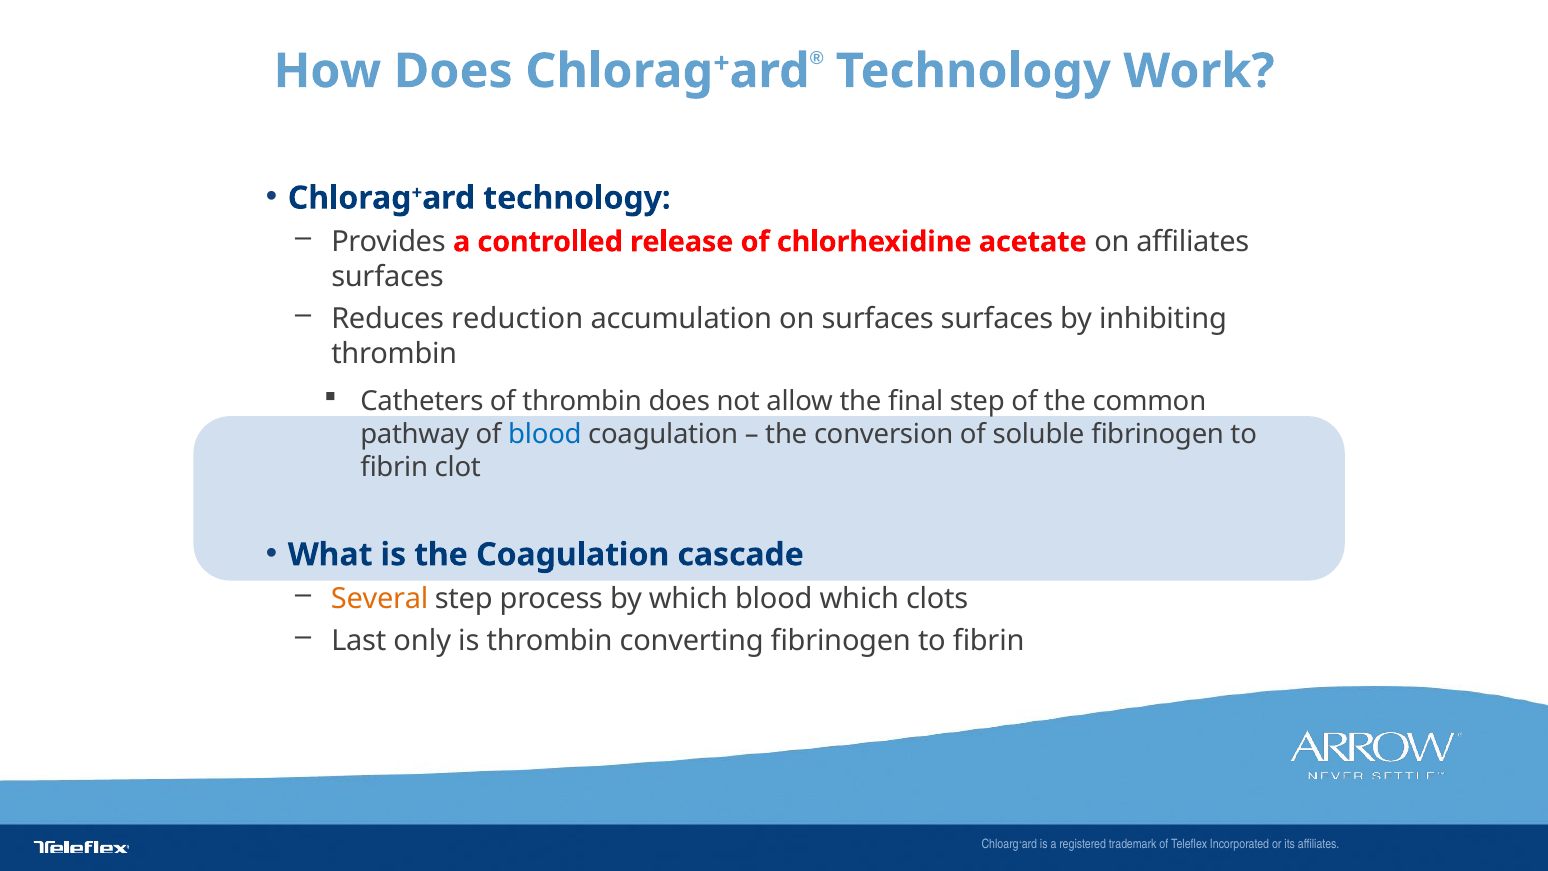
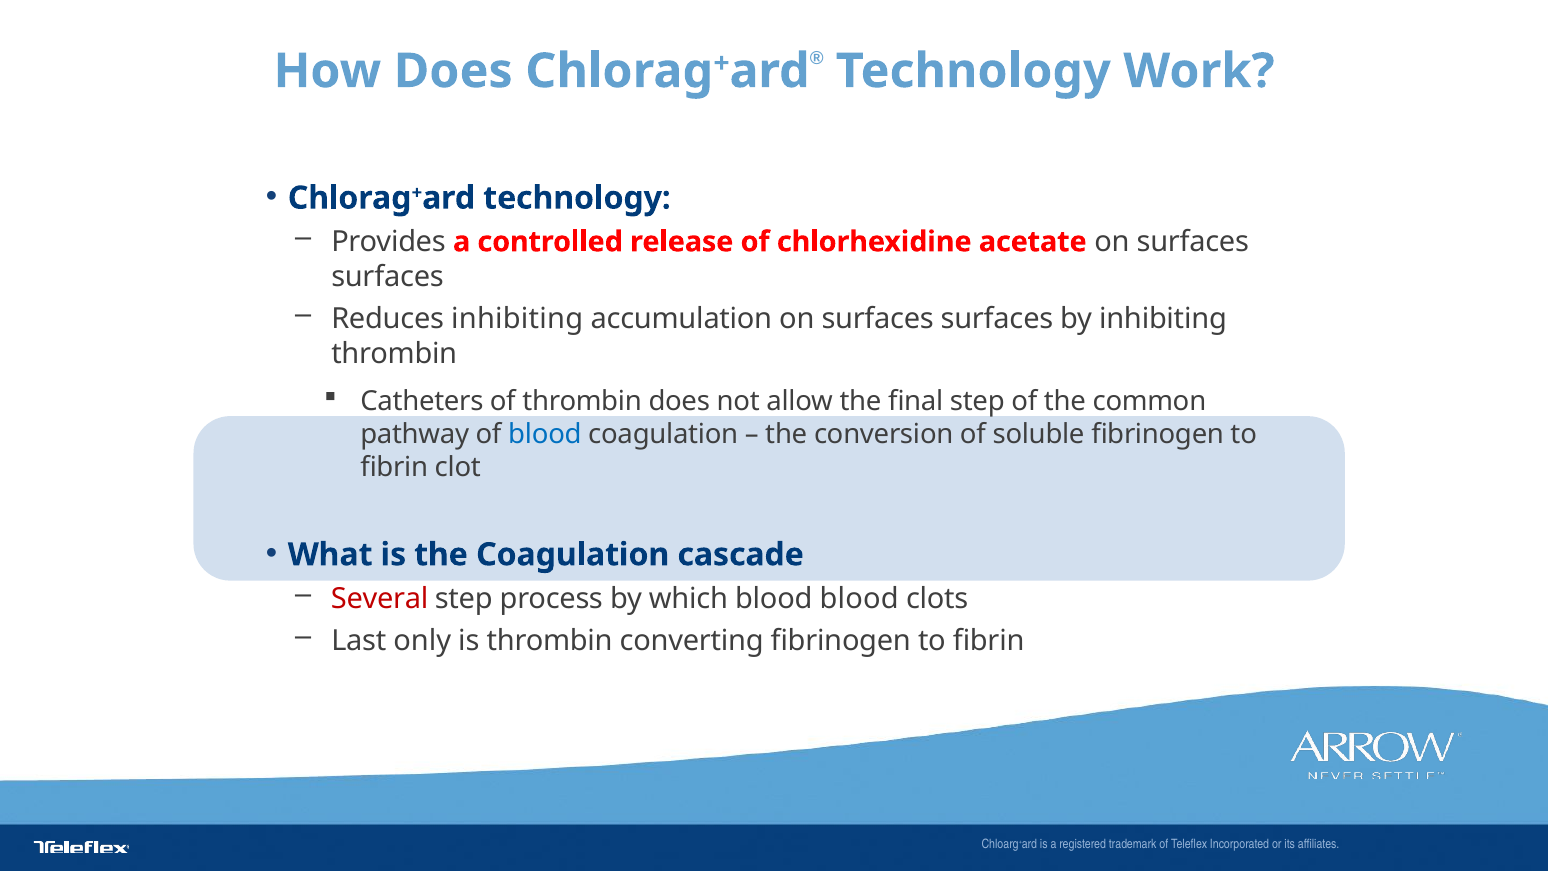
acetate on affiliates: affiliates -> surfaces
Reduces reduction: reduction -> inhibiting
Several colour: orange -> red
blood which: which -> blood
